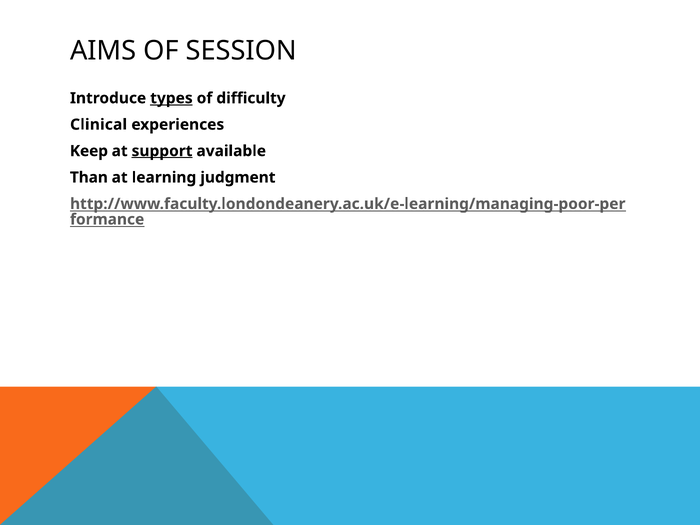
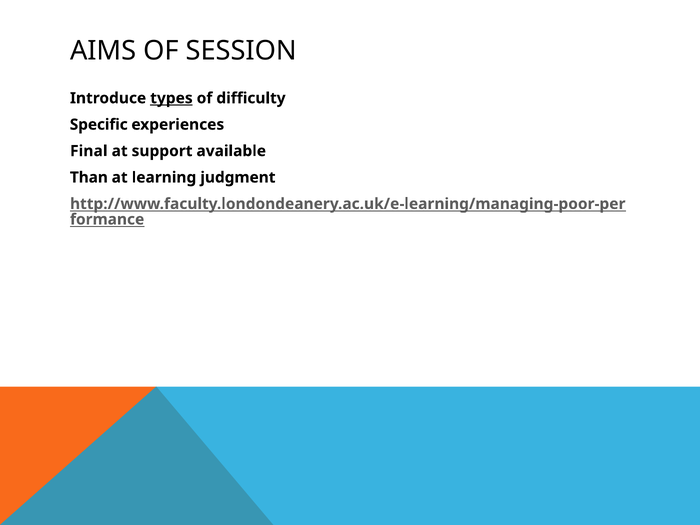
Clinical: Clinical -> Specific
Keep: Keep -> Final
support underline: present -> none
